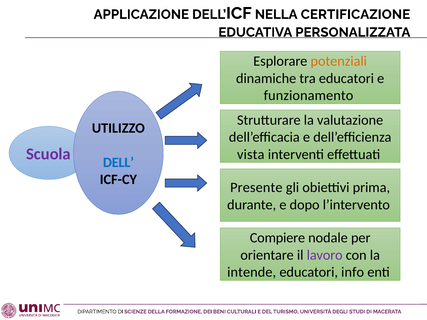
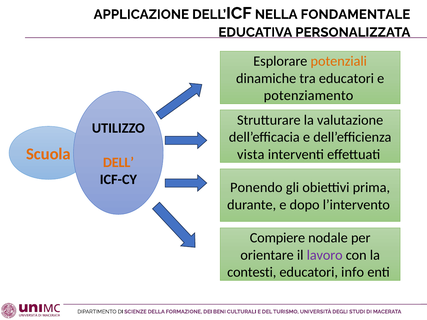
CERTIFICAZIONE: CERTIFICAZIONE -> FONDAMENTALE
funzionamento: funzionamento -> potenziamento
Scuola colour: purple -> orange
DELL at (118, 162) colour: blue -> orange
Presente: Presente -> Ponendo
intende: intende -> contesti
